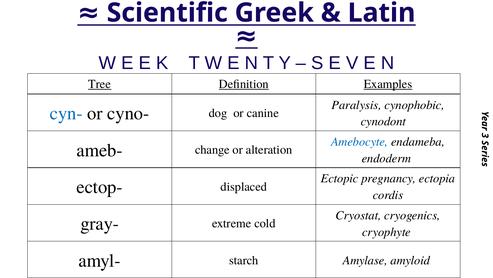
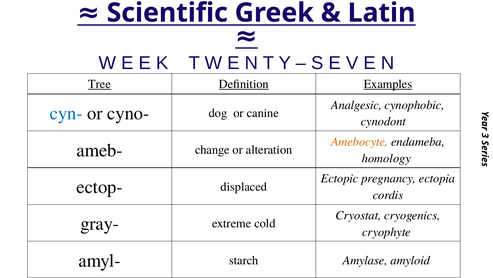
Paralysis: Paralysis -> Analgesic
Amebocyte colour: blue -> orange
endoderm: endoderm -> homology
